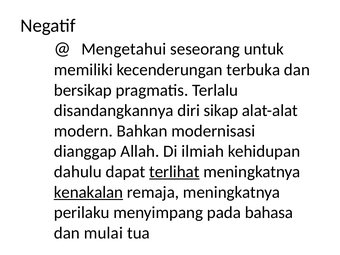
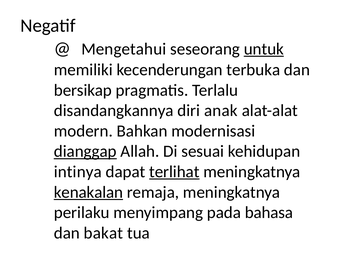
untuk underline: none -> present
sikap: sikap -> anak
dianggap underline: none -> present
ilmiah: ilmiah -> sesuai
dahulu: dahulu -> intinya
mulai: mulai -> bakat
